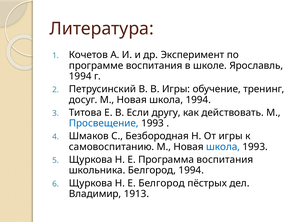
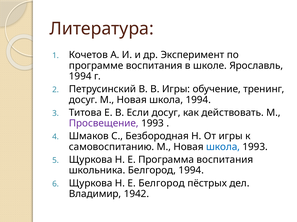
Если другу: другу -> досуг
Просвещение colour: blue -> purple
1913: 1913 -> 1942
